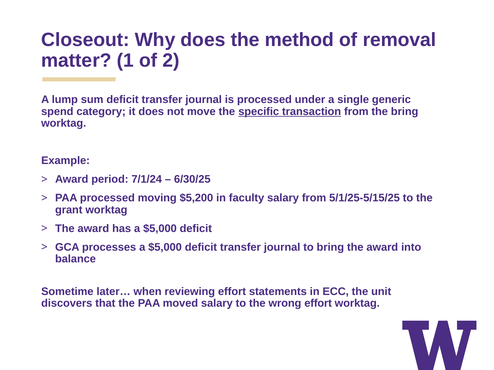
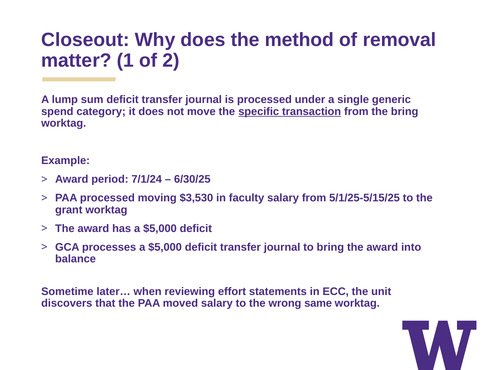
$5,200: $5,200 -> $3,530
wrong effort: effort -> same
